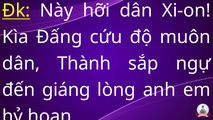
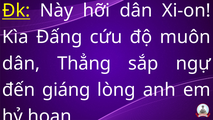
Thành: Thành -> Thẳng
